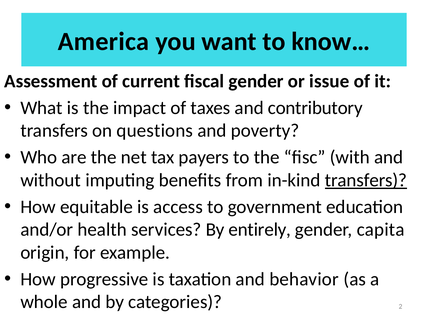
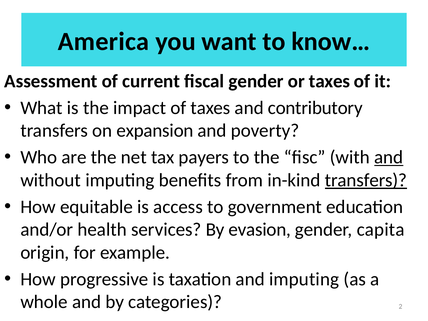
or issue: issue -> taxes
questions: questions -> expansion
and at (389, 157) underline: none -> present
entirely: entirely -> evasion
and behavior: behavior -> imputing
